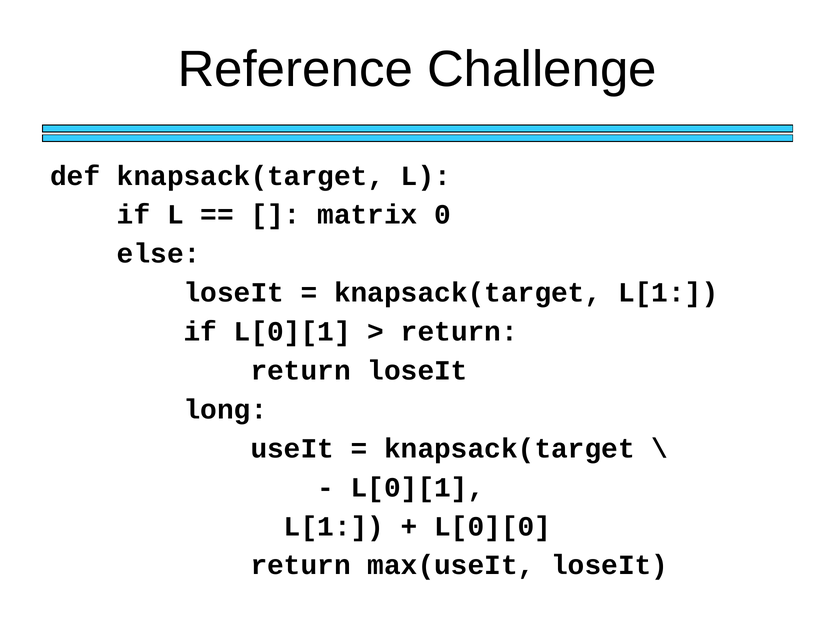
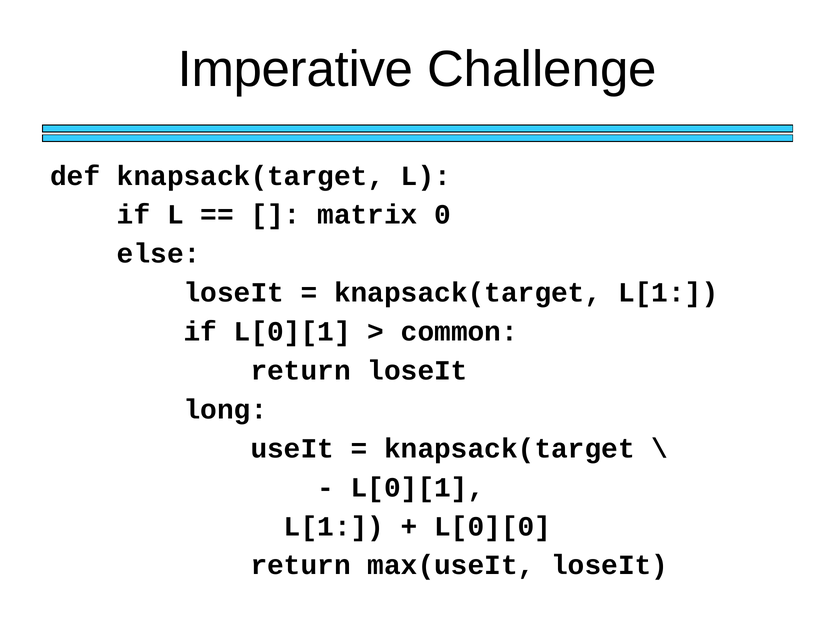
Reference: Reference -> Imperative
return at (459, 332): return -> common
